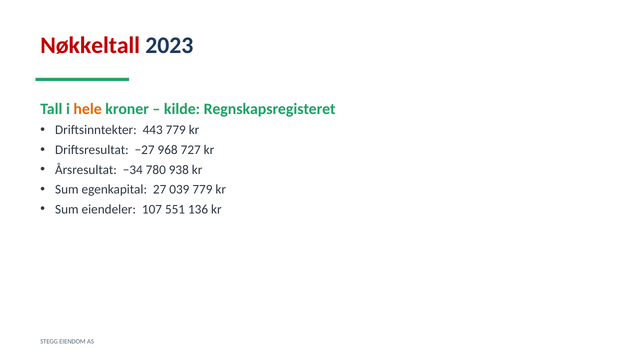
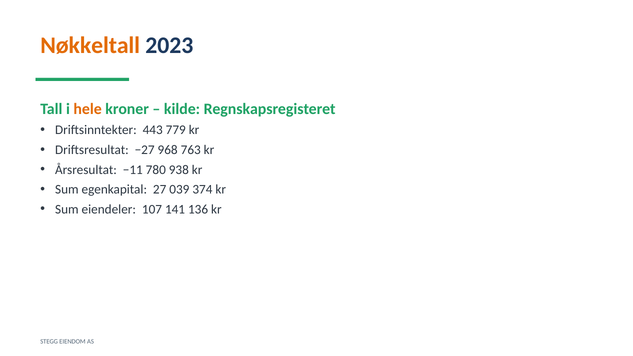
Nøkkeltall colour: red -> orange
727: 727 -> 763
−34: −34 -> −11
039 779: 779 -> 374
551: 551 -> 141
